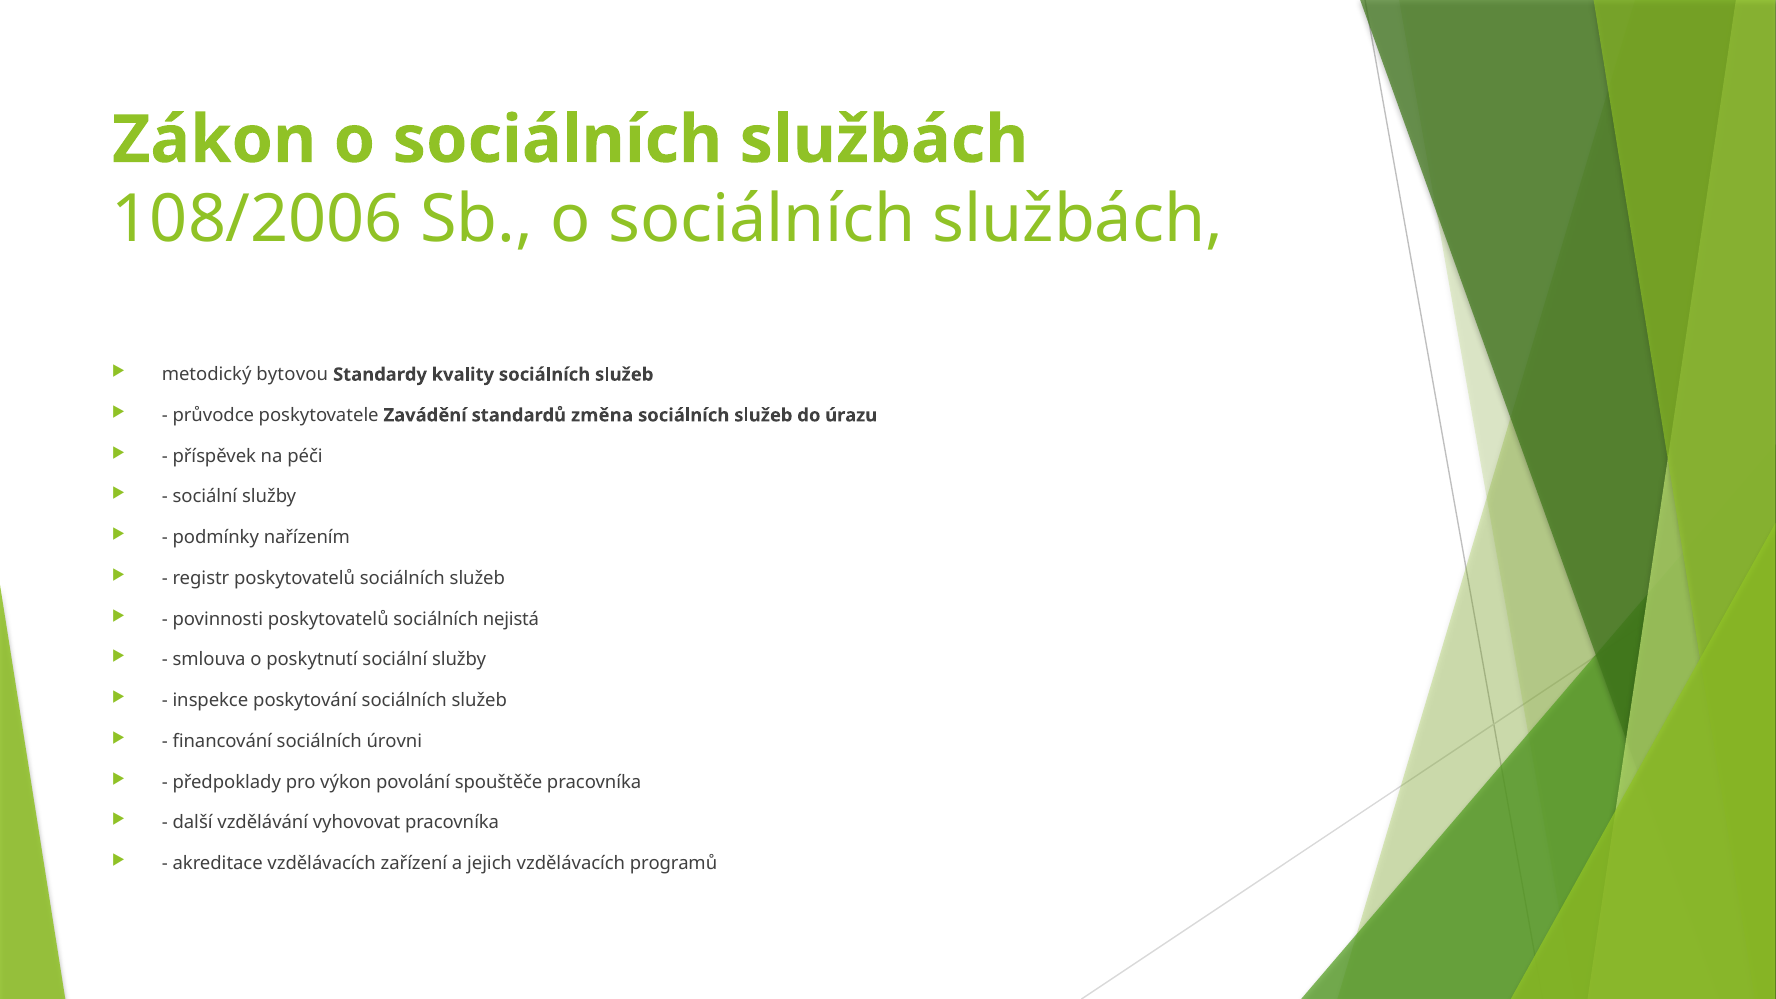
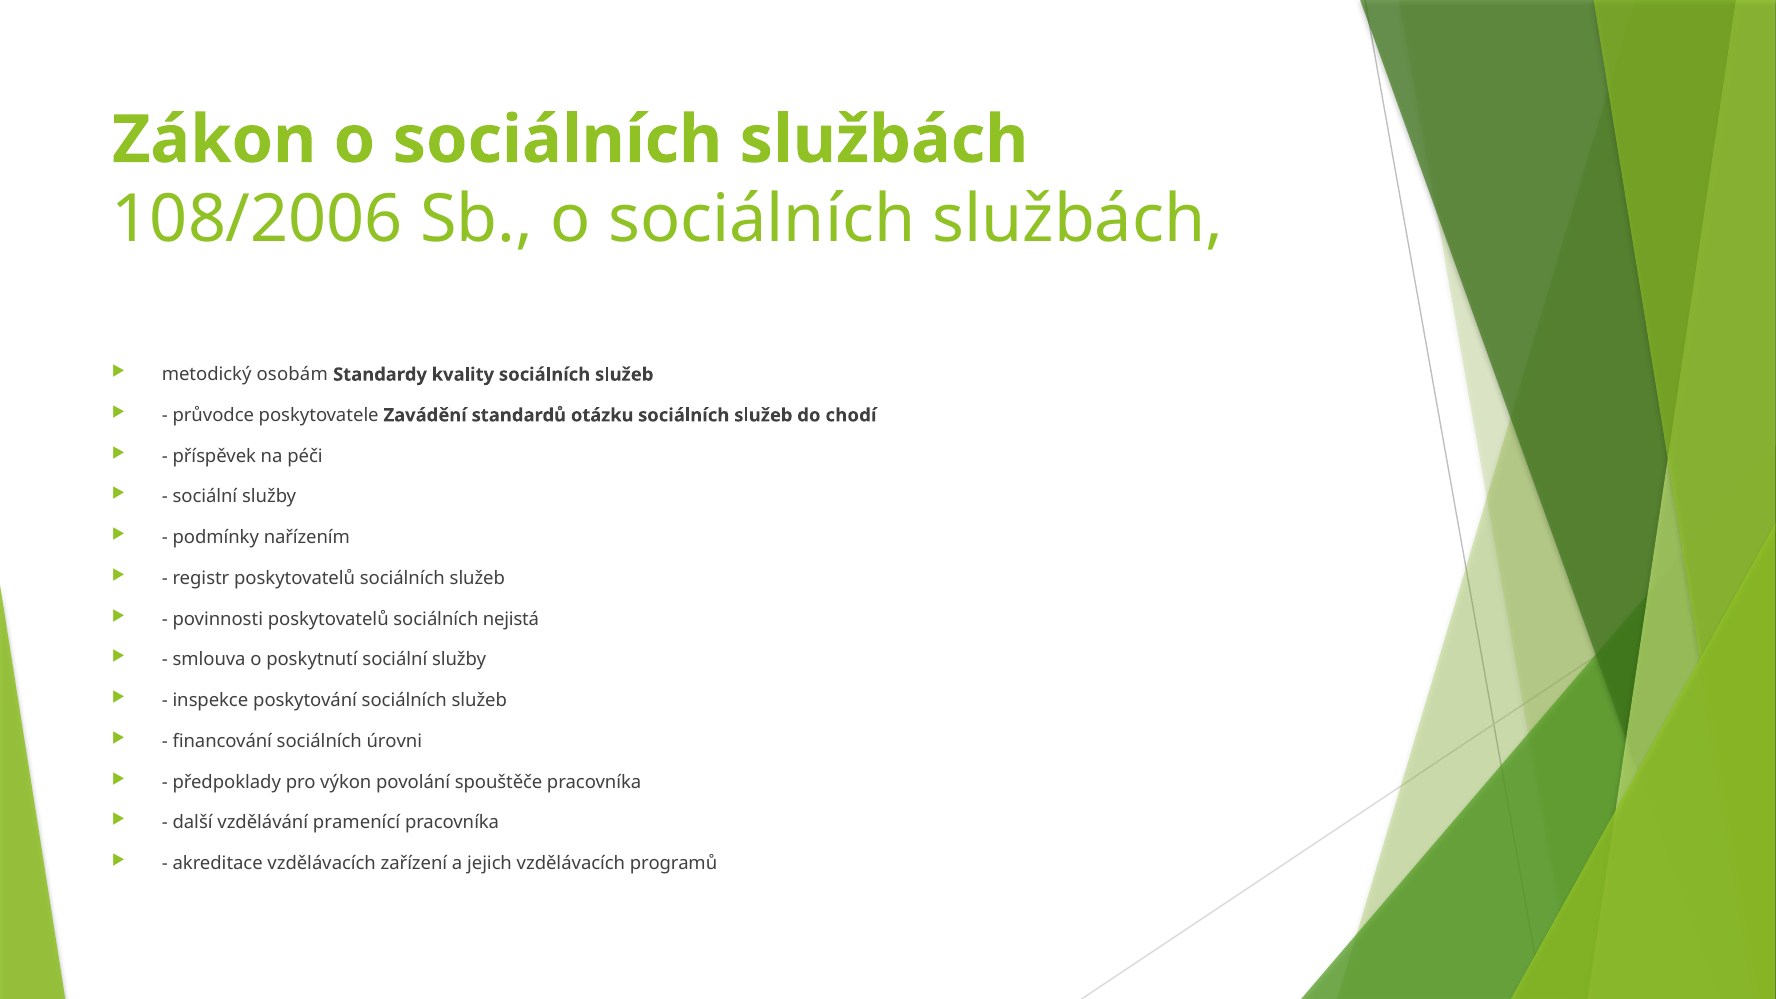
bytovou: bytovou -> osobám
změna: změna -> otázku
úrazu: úrazu -> chodí
vyhovovat: vyhovovat -> pramenící
